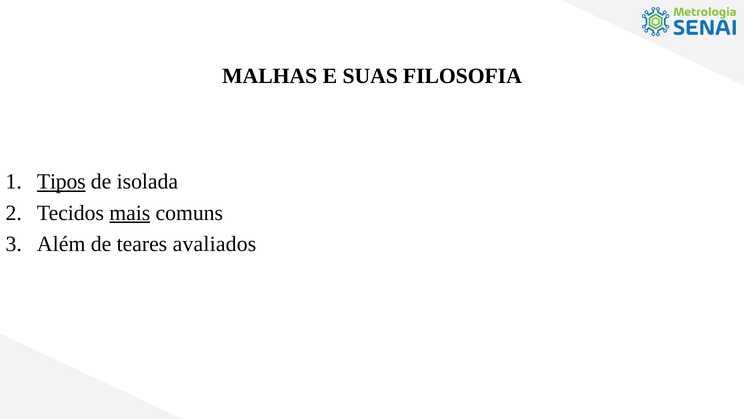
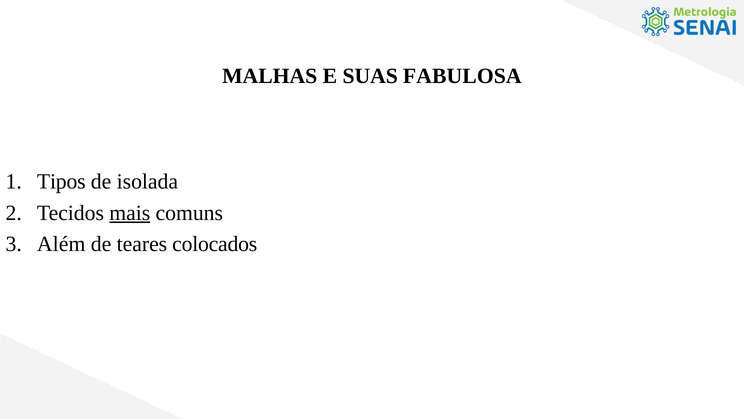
FILOSOFIA: FILOSOFIA -> FABULOSA
Tipos underline: present -> none
avaliados: avaliados -> colocados
